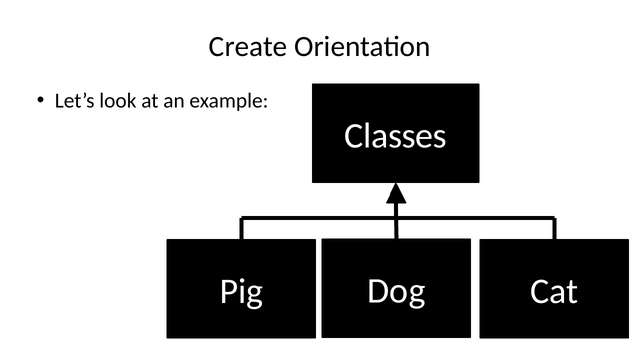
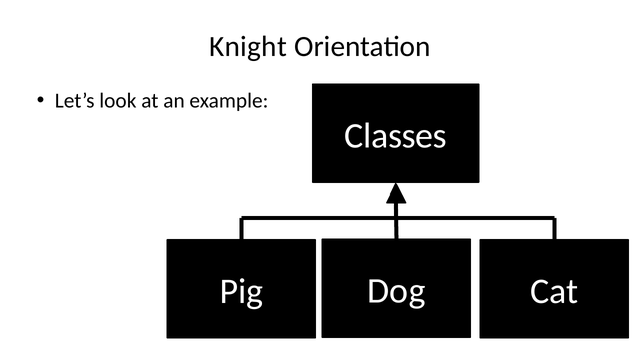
Create: Create -> Knight
